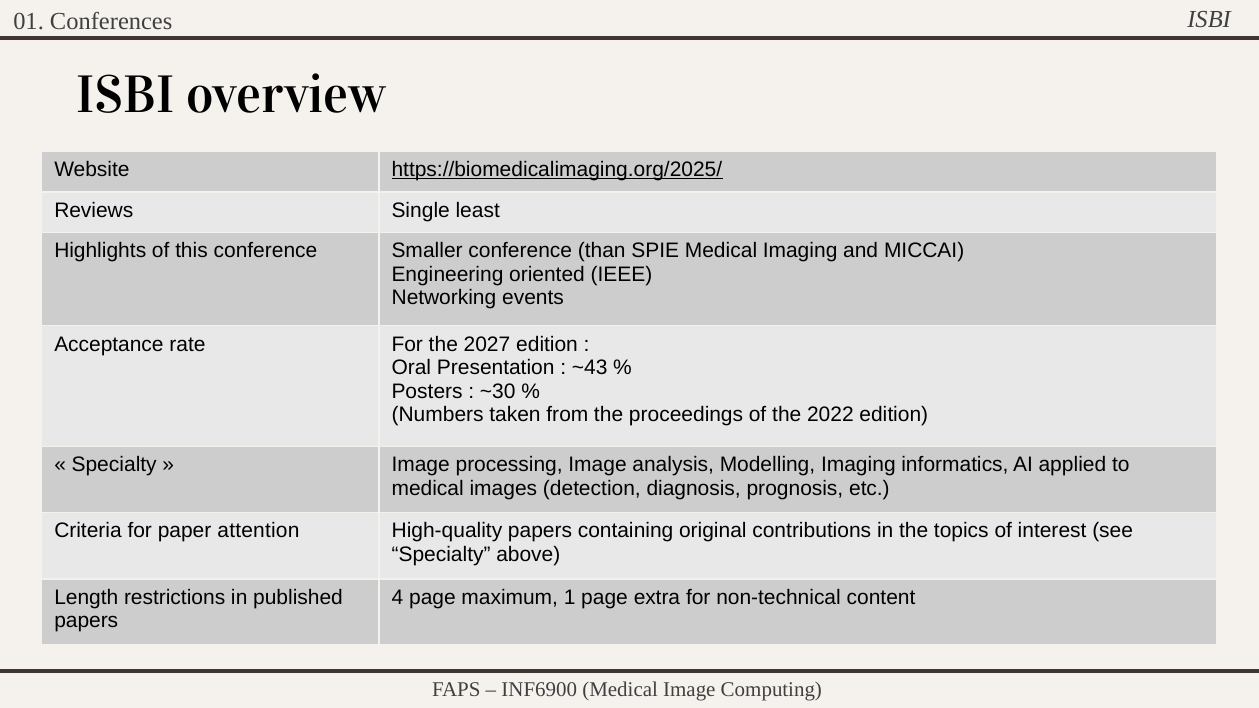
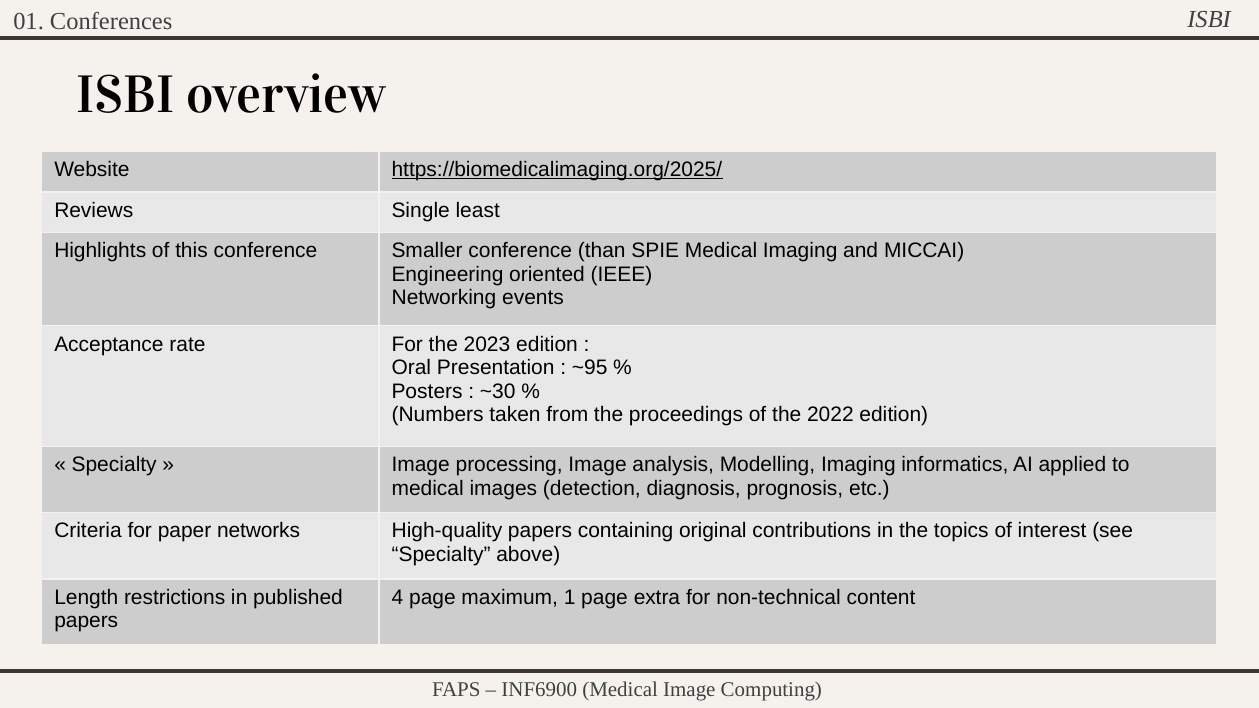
2027: 2027 -> 2023
~43: ~43 -> ~95
attention: attention -> networks
